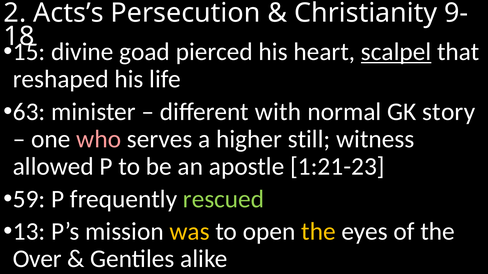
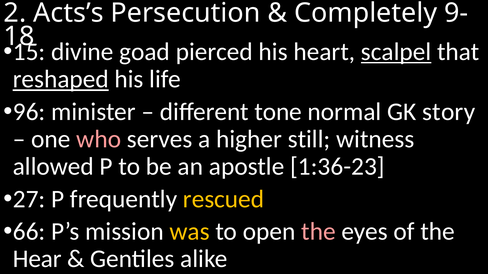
Christianity: Christianity -> Completely
reshaped underline: none -> present
63: 63 -> 96
with: with -> tone
1:21-23: 1:21-23 -> 1:36-23
59: 59 -> 27
rescued colour: light green -> yellow
13: 13 -> 66
the at (318, 232) colour: yellow -> pink
Over: Over -> Hear
